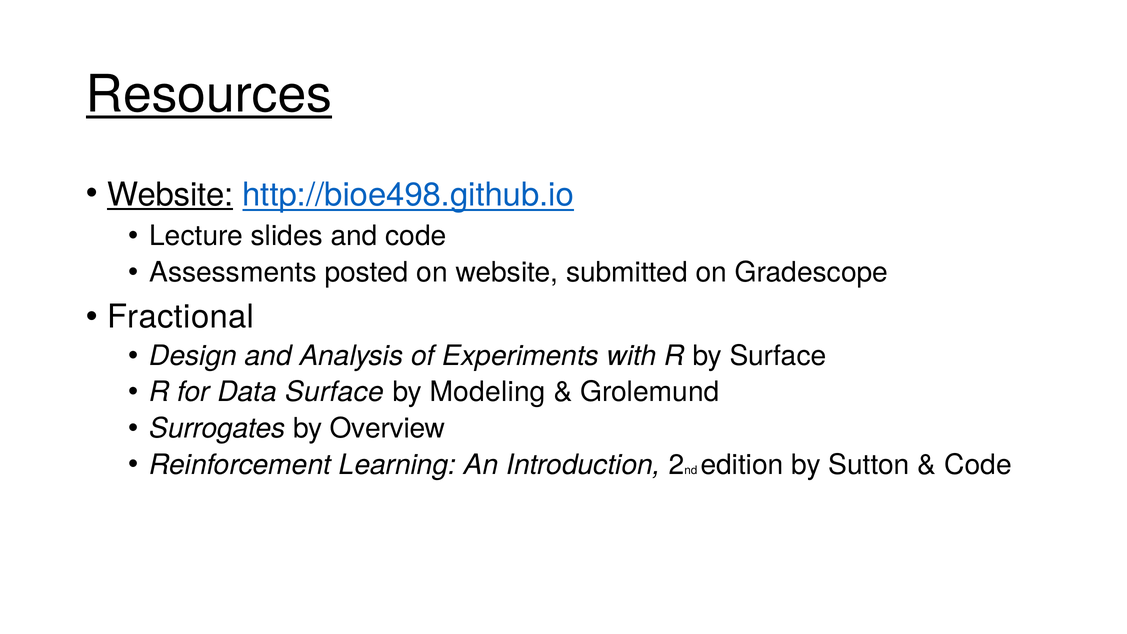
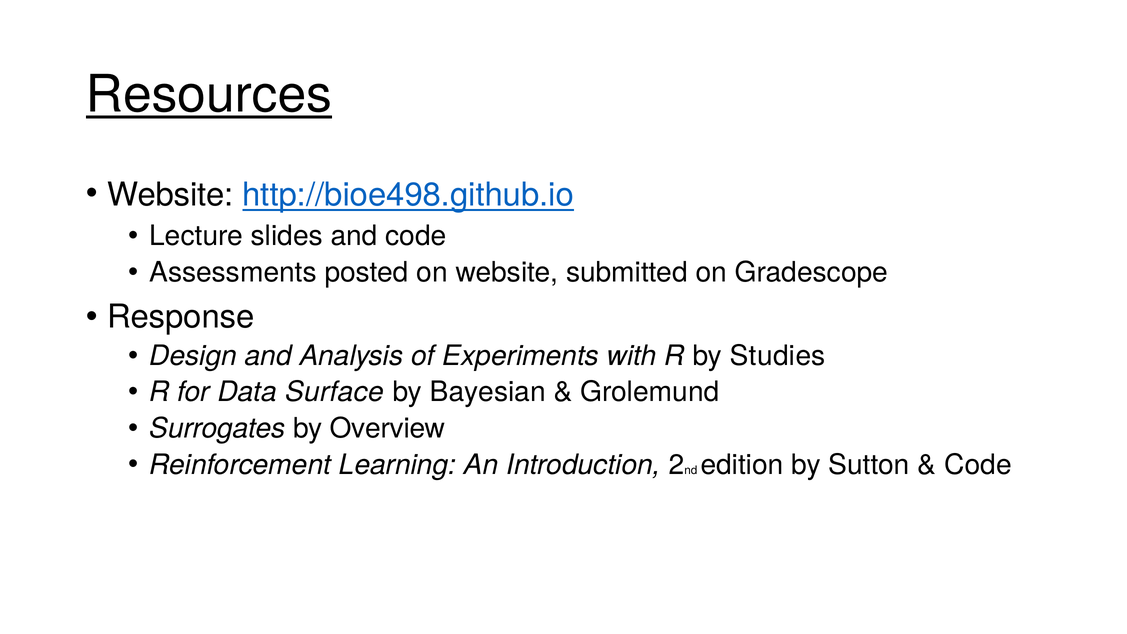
Website at (170, 195) underline: present -> none
Fractional: Fractional -> Response
by Surface: Surface -> Studies
Modeling: Modeling -> Bayesian
